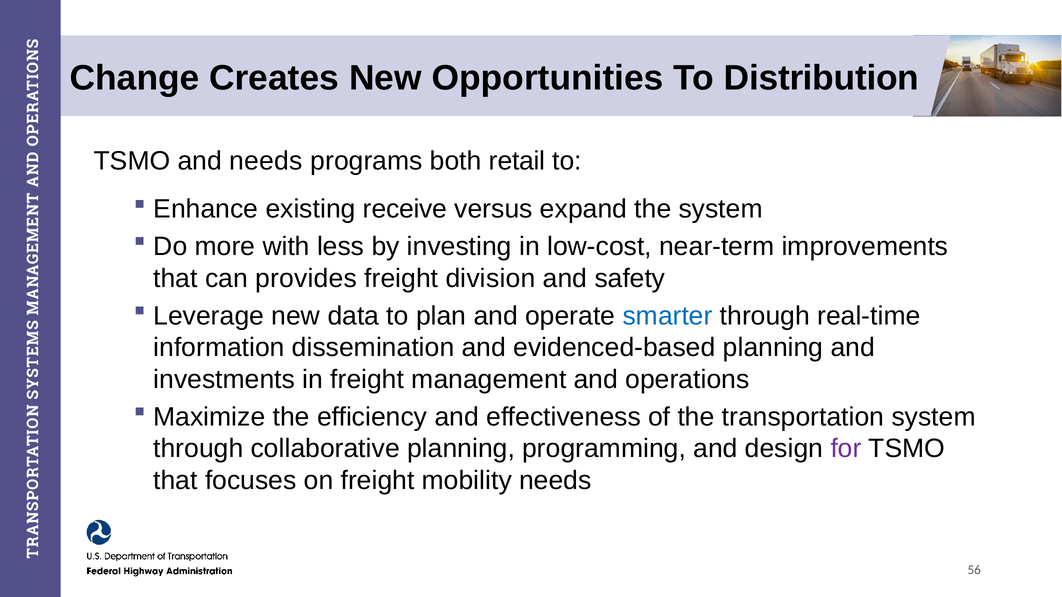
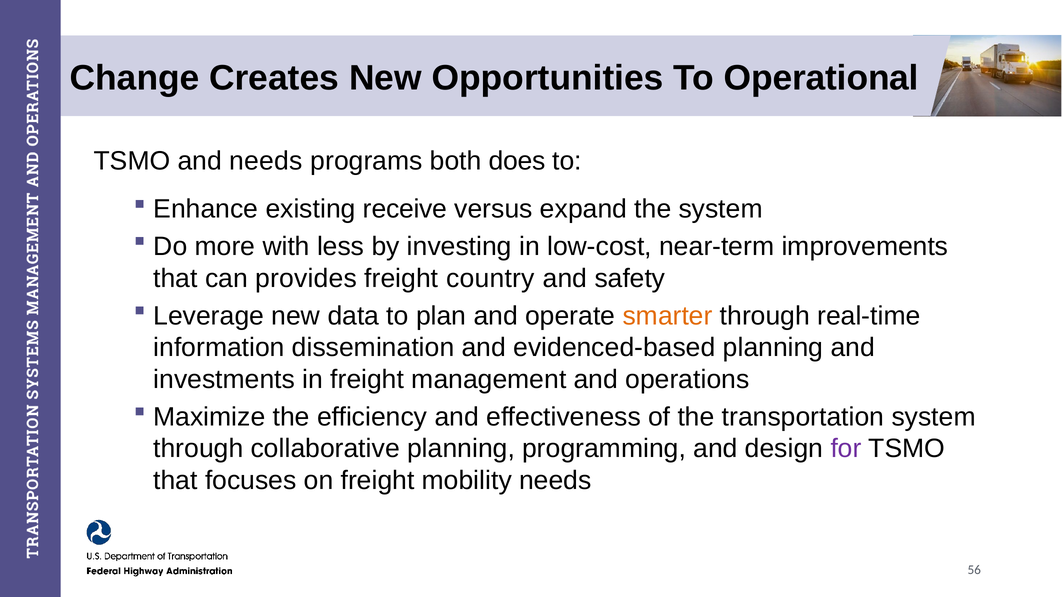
Distribution: Distribution -> Operational
retail: retail -> does
division: division -> country
smarter colour: blue -> orange
